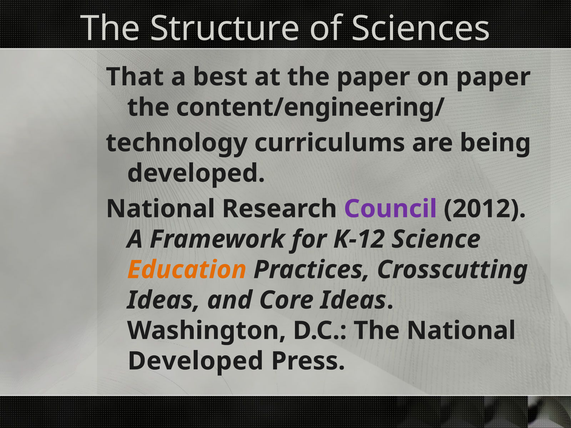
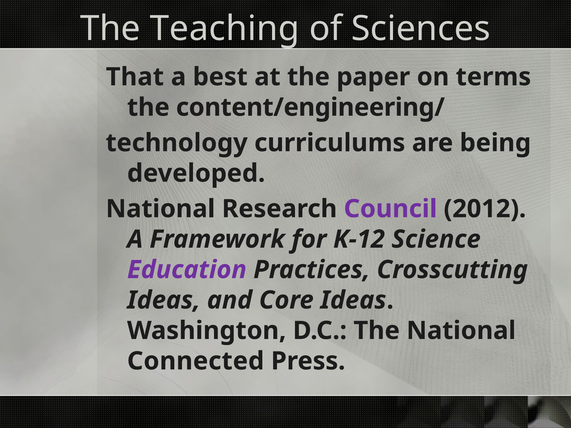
Structure: Structure -> Teaching
on paper: paper -> terms
Education colour: orange -> purple
Developed at (196, 361): Developed -> Connected
